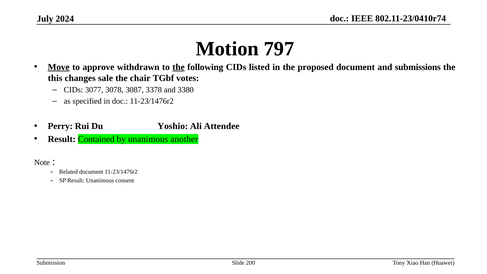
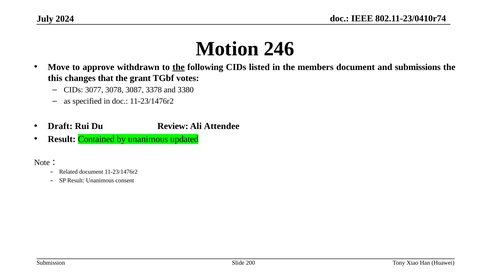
797: 797 -> 246
Move underline: present -> none
proposed: proposed -> members
sale: sale -> that
chair: chair -> grant
Perry: Perry -> Draft
Yoshio: Yoshio -> Review
another: another -> updated
